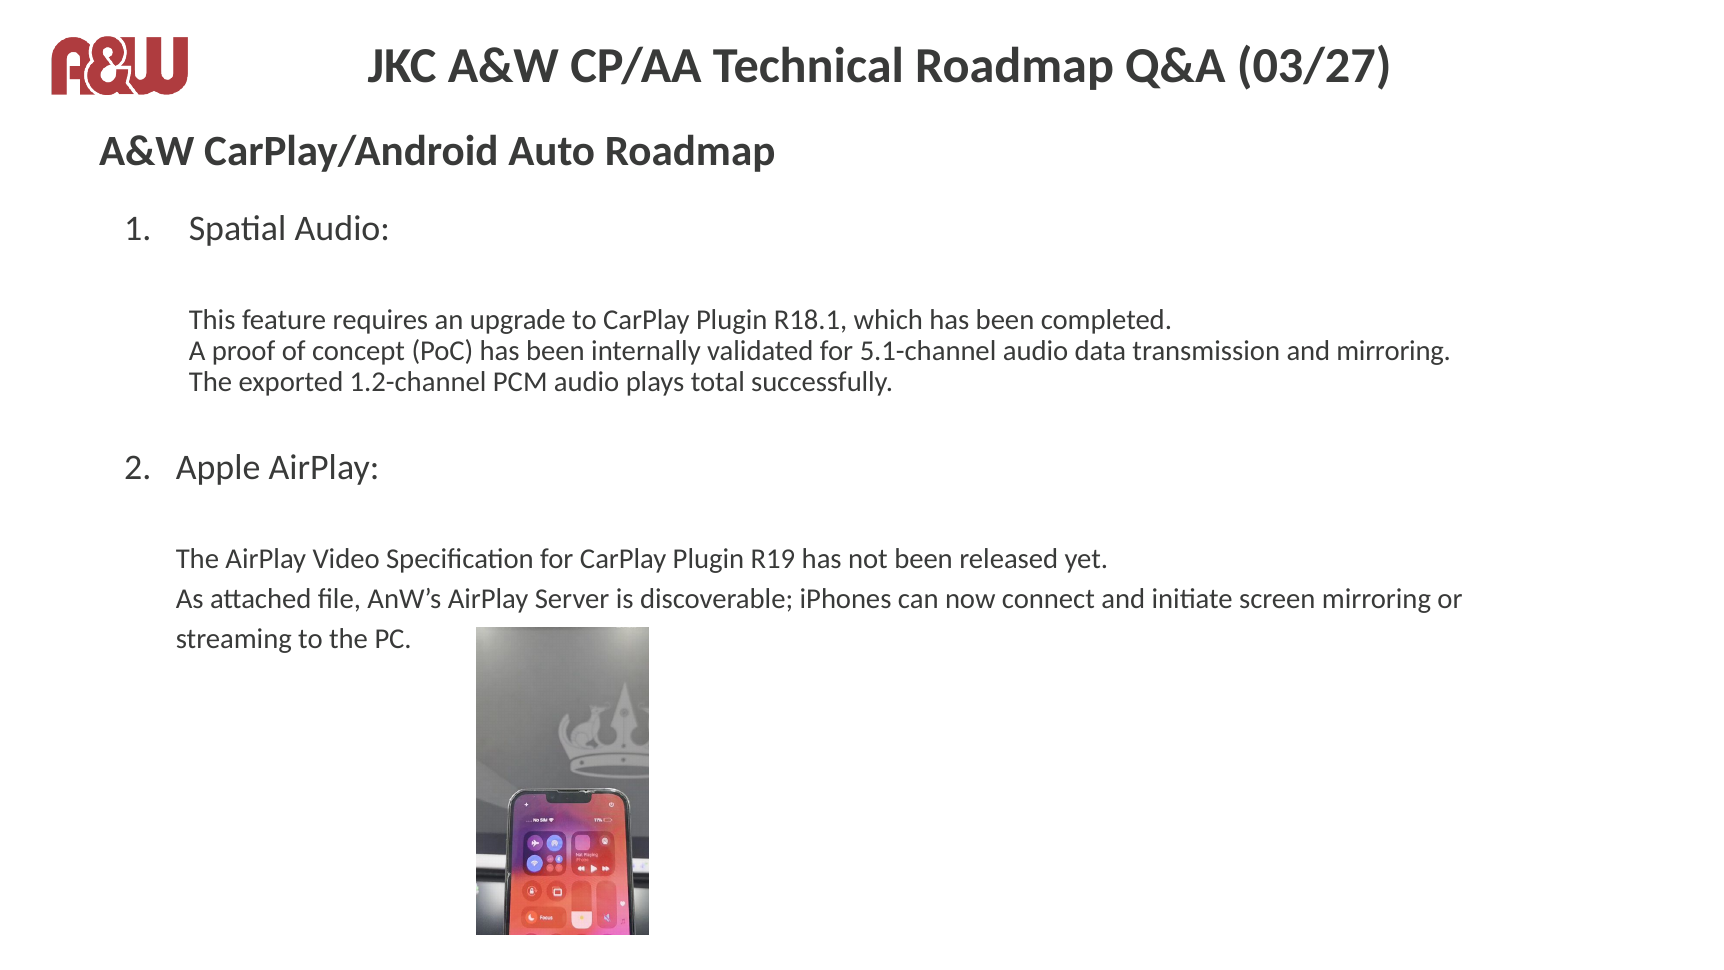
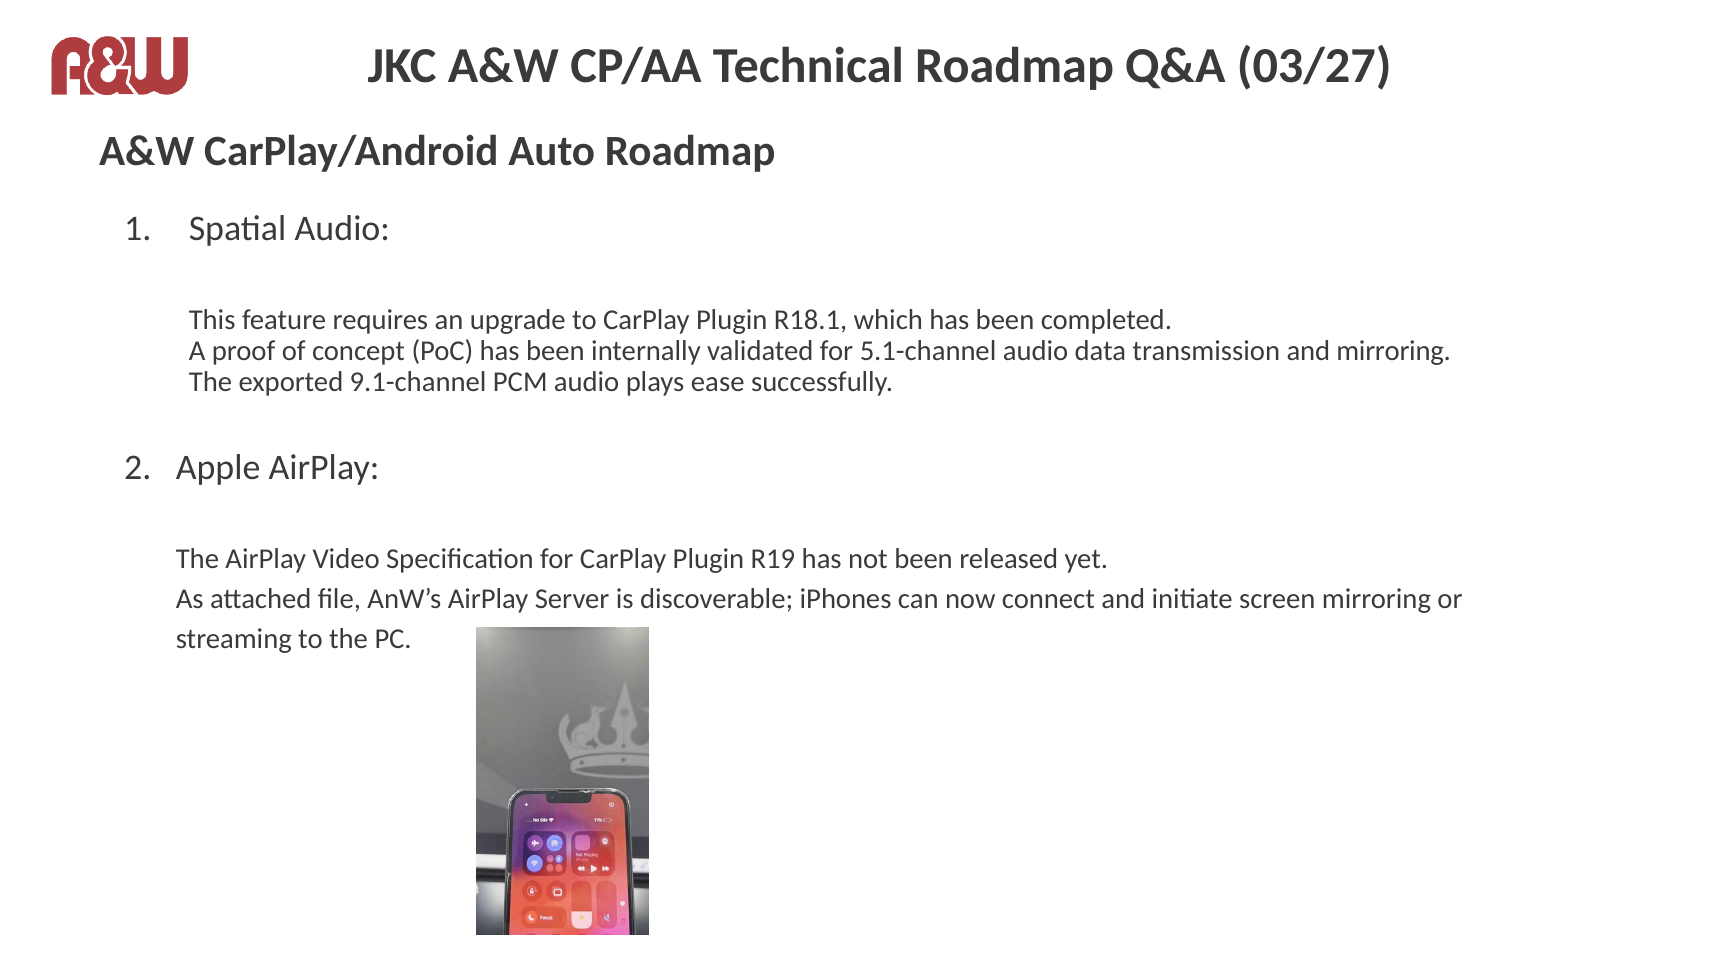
1.2-channel: 1.2-channel -> 9.1-channel
total: total -> ease
